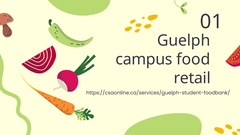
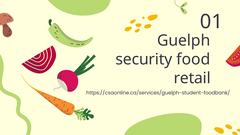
campus: campus -> security
